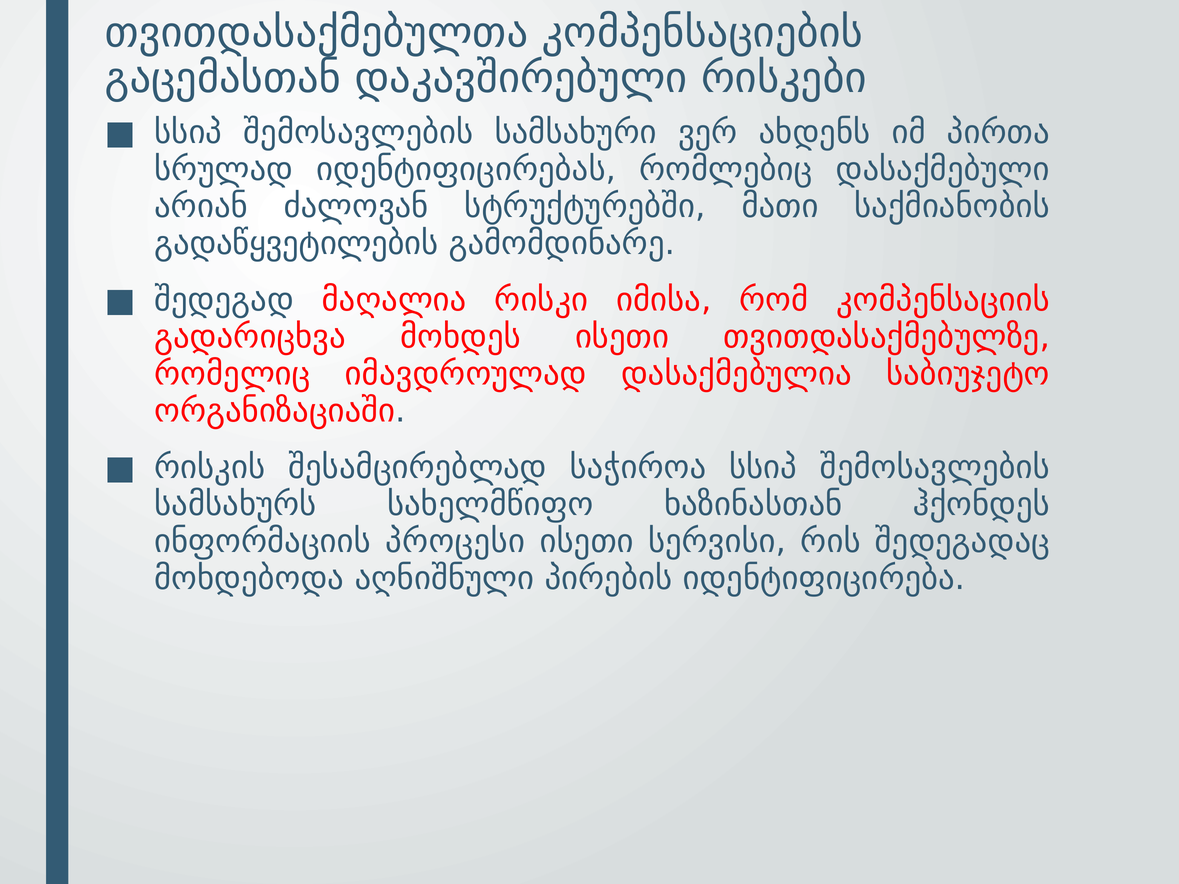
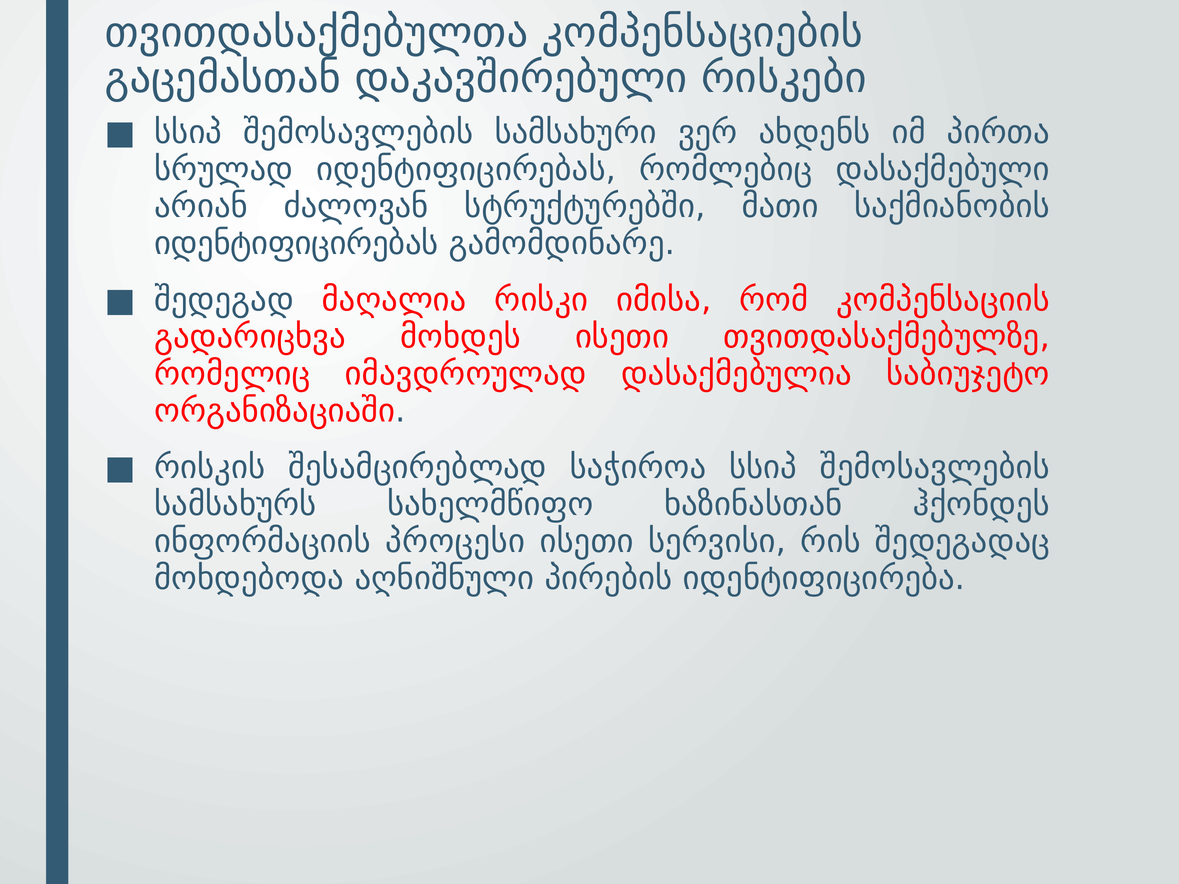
გადაწყვეტილების at (296, 243): გადაწყვეტილების -> იდენტიფიცირებას
